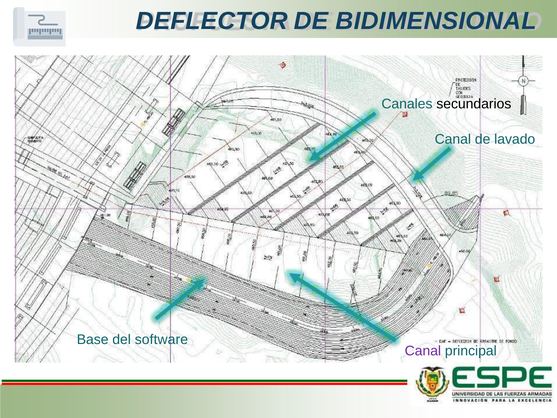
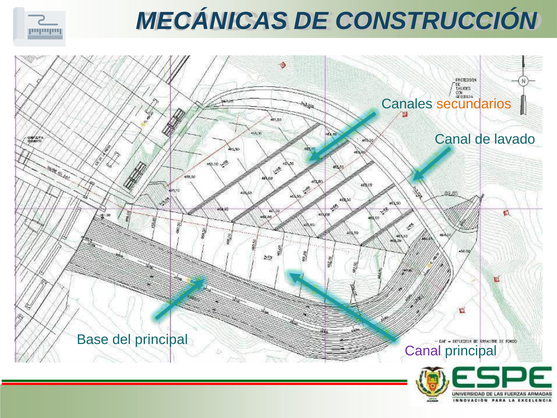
DEFLECTOR: DEFLECTOR -> MECÁNICAS
BIDIMENSIONAL: BIDIMENSIONAL -> CONSTRUCCIÓN
secundarios colour: black -> orange
del software: software -> principal
